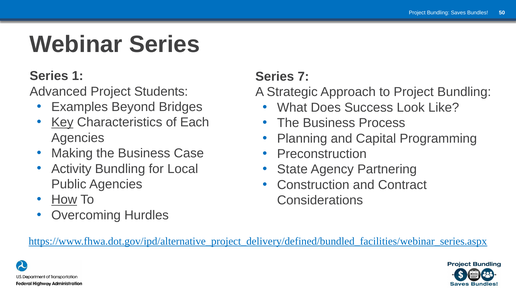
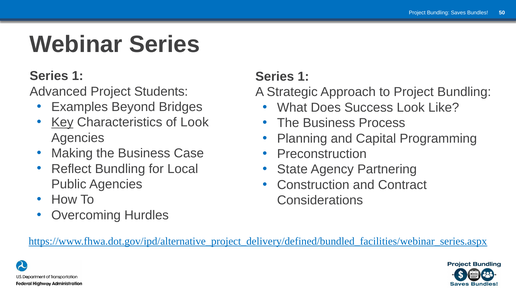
7 at (303, 77): 7 -> 1
of Each: Each -> Look
Activity: Activity -> Reflect
How underline: present -> none
